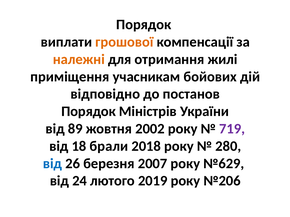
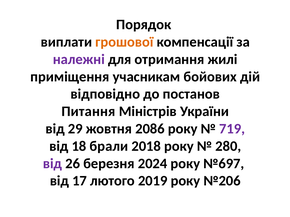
належні colour: orange -> purple
Порядок at (89, 112): Порядок -> Питання
89: 89 -> 29
2002: 2002 -> 2086
від at (52, 164) colour: blue -> purple
2007: 2007 -> 2024
№629: №629 -> №697
24: 24 -> 17
